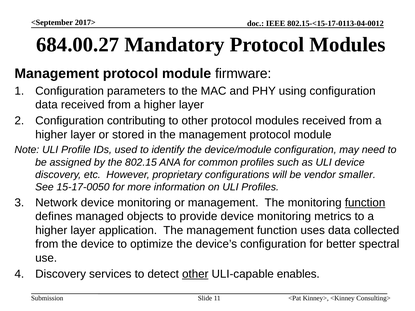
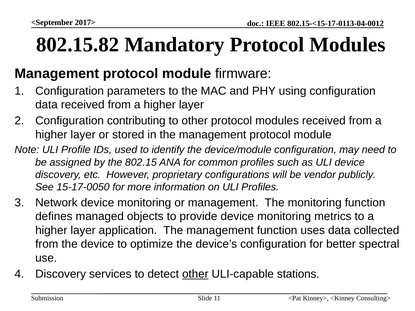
684.00.27: 684.00.27 -> 802.15.82
smaller: smaller -> publicly
function at (365, 203) underline: present -> none
enables: enables -> stations
